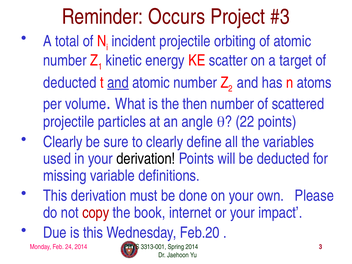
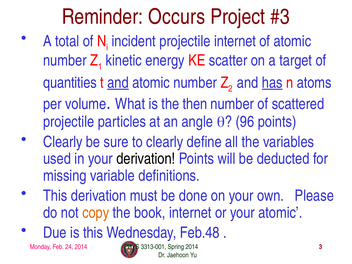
projectile orbiting: orbiting -> internet
deducted at (70, 83): deducted -> quantities
has underline: none -> present
22: 22 -> 96
copy colour: red -> orange
your impact: impact -> atomic
Feb.20: Feb.20 -> Feb.48
